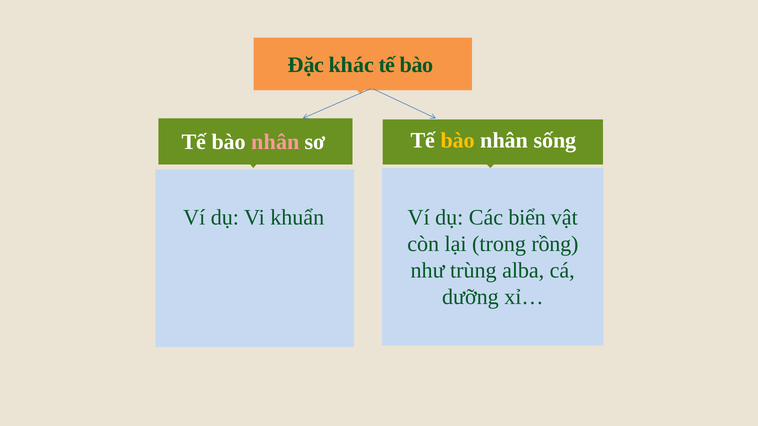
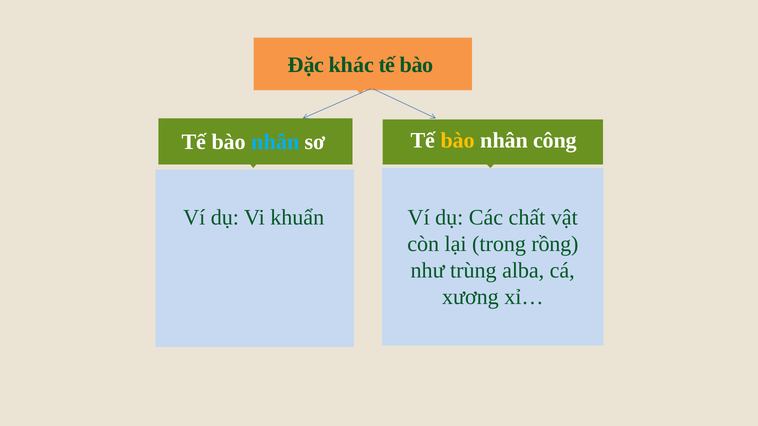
sống: sống -> công
nhân at (275, 142) colour: pink -> light blue
biển: biển -> chất
dưỡng: dưỡng -> xương
